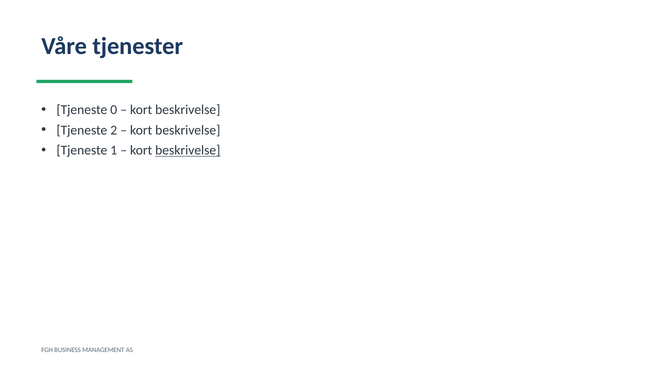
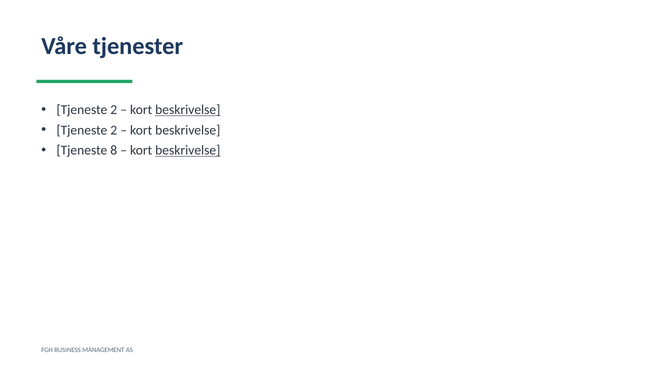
0 at (114, 110): 0 -> 2
beskrivelse at (188, 110) underline: none -> present
1: 1 -> 8
